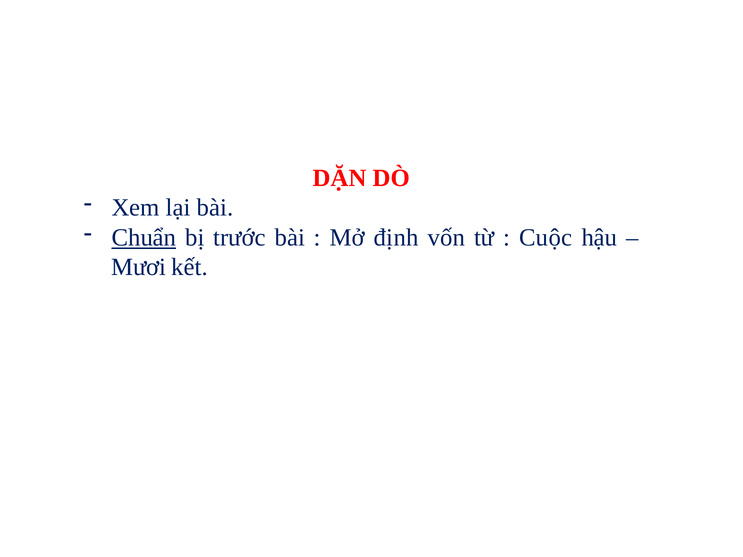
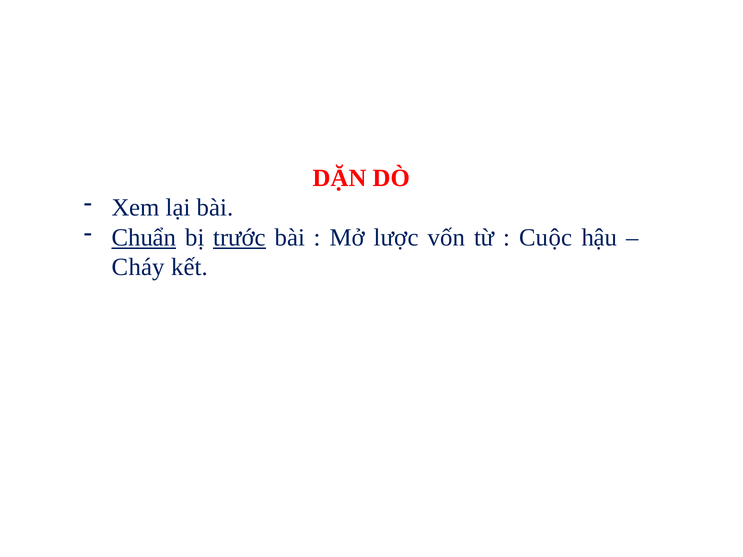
trước underline: none -> present
định: định -> lược
Mươi: Mươi -> Cháy
